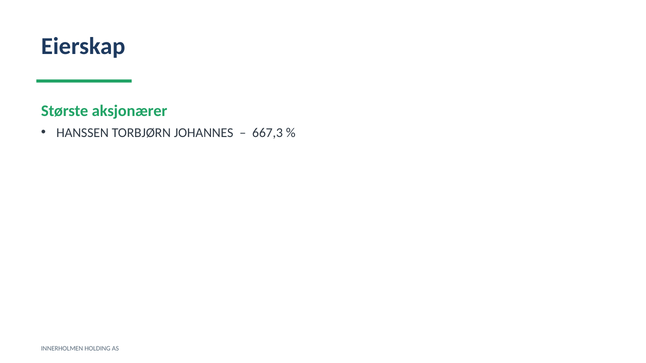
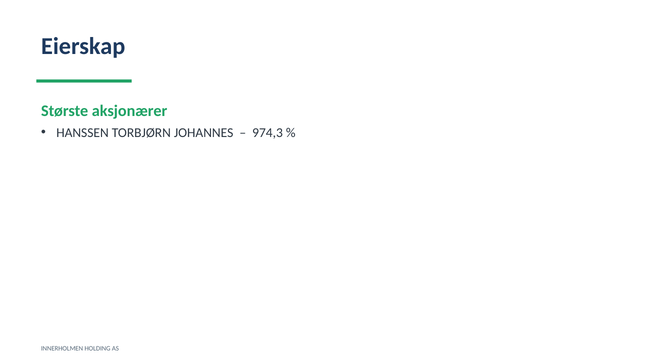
667,3: 667,3 -> 974,3
